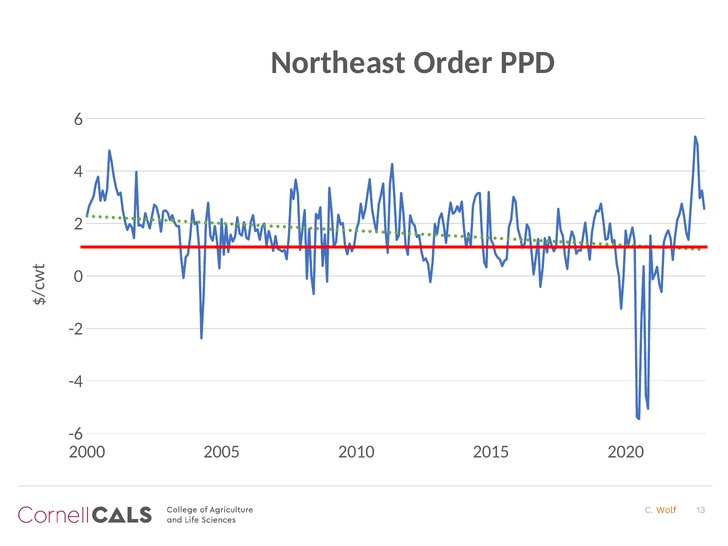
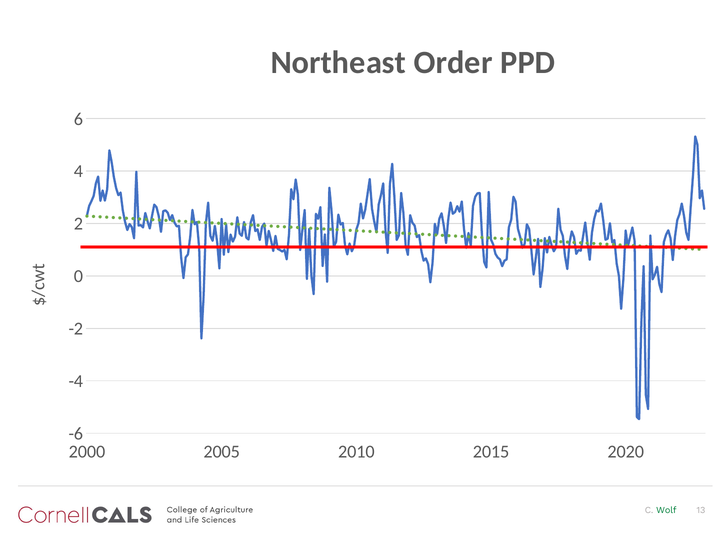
Wolf colour: orange -> green
